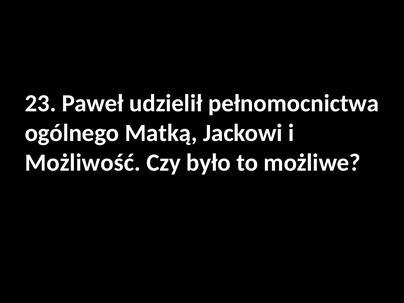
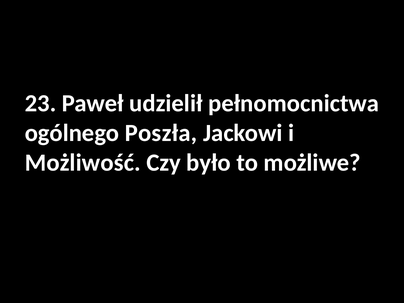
Matką: Matką -> Poszła
